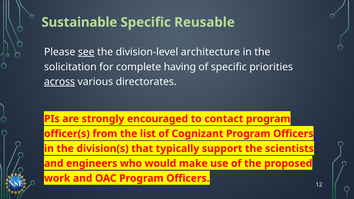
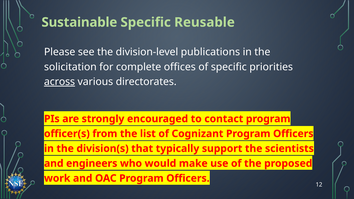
see underline: present -> none
architecture: architecture -> publications
having: having -> offices
